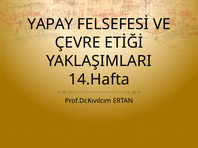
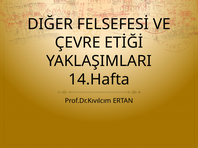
YAPAY: YAPAY -> DIĞER
